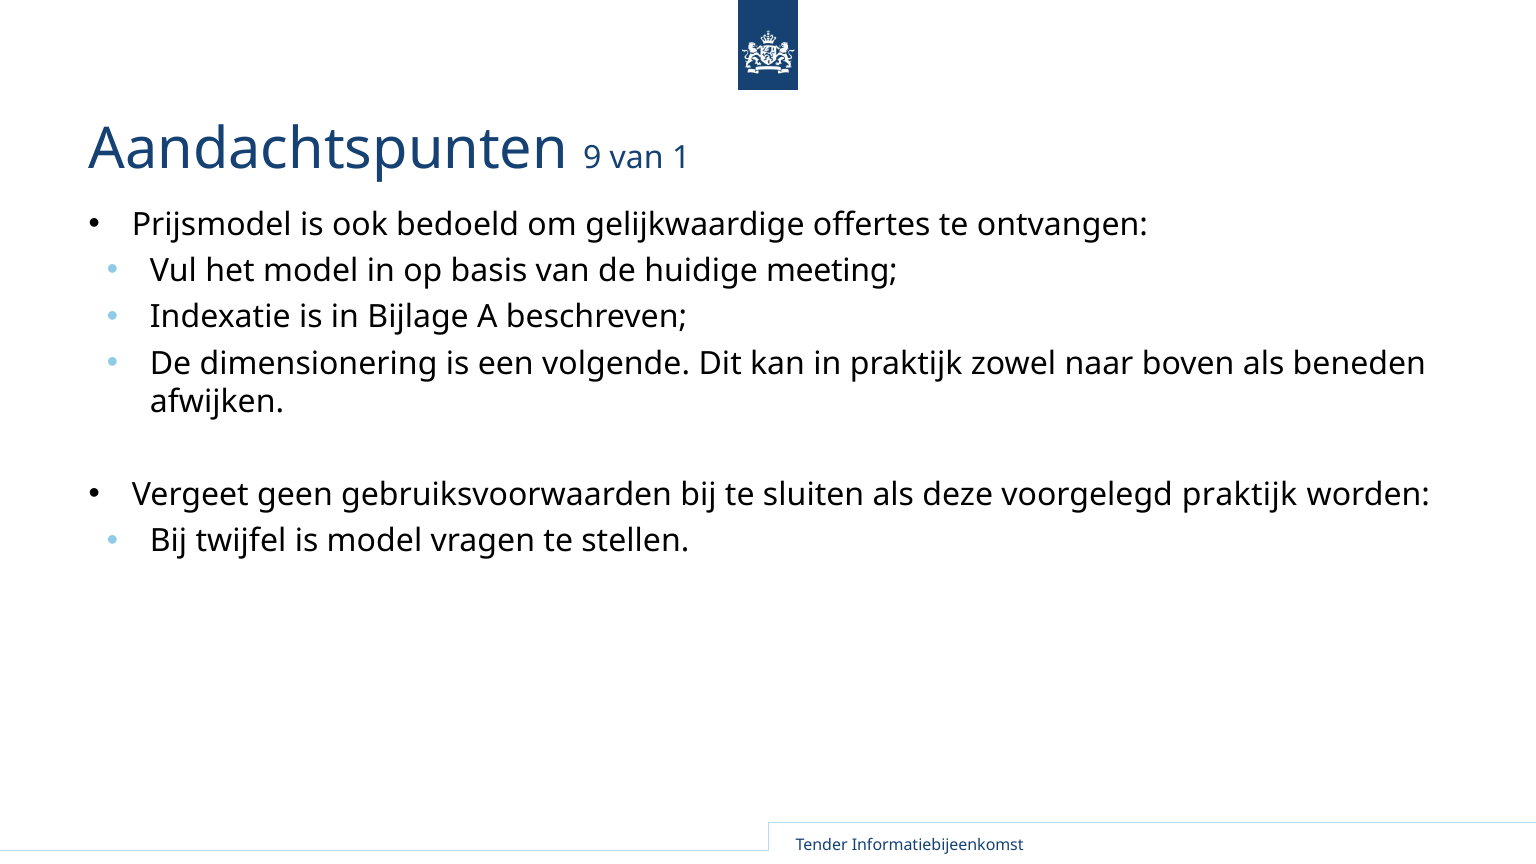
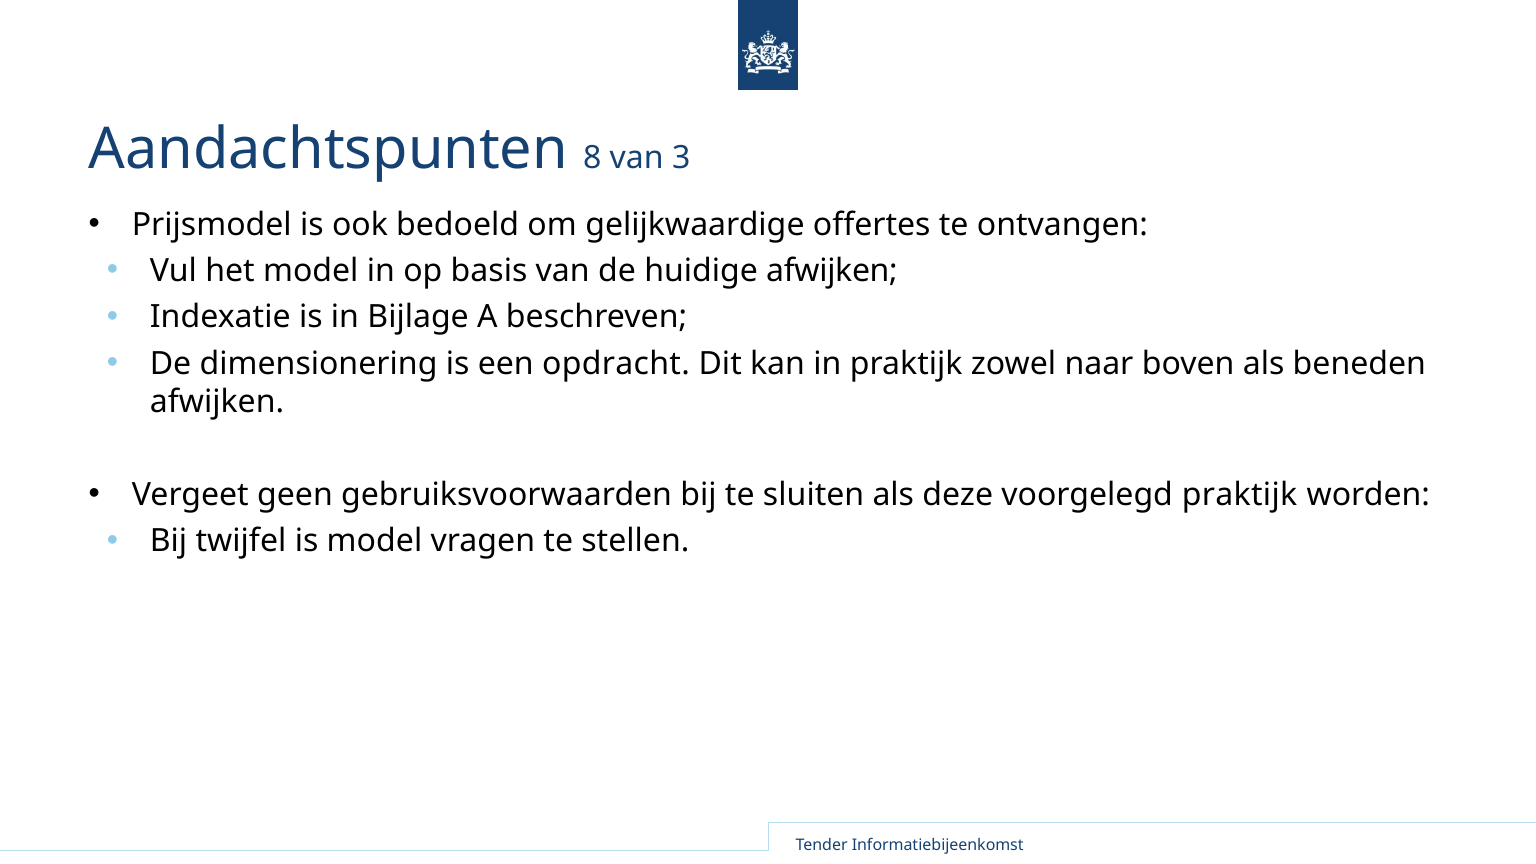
9: 9 -> 8
1: 1 -> 3
huidige meeting: meeting -> afwijken
volgende: volgende -> opdracht
